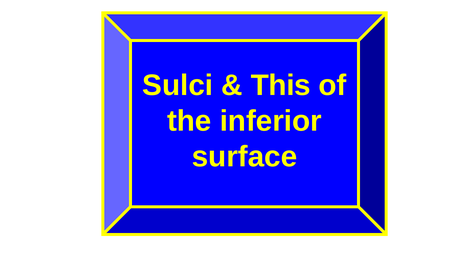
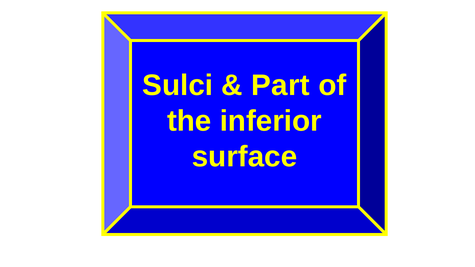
This: This -> Part
